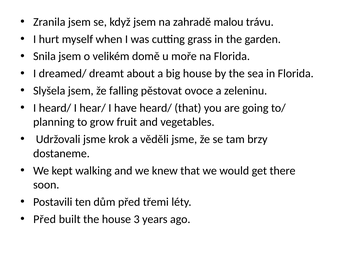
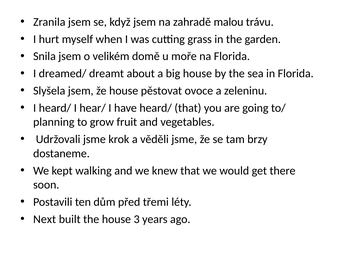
že falling: falling -> house
Před at (45, 219): Před -> Next
